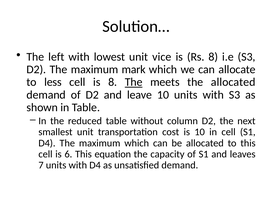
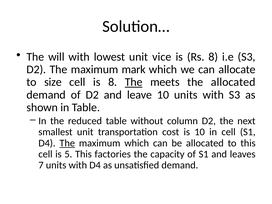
left: left -> will
less: less -> size
The at (67, 143) underline: none -> present
6: 6 -> 5
equation: equation -> factories
